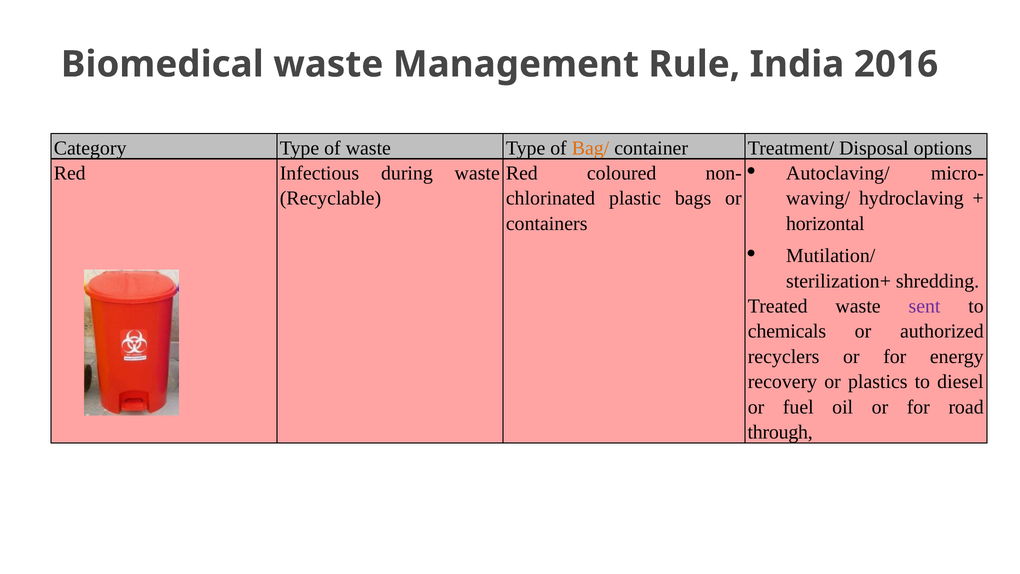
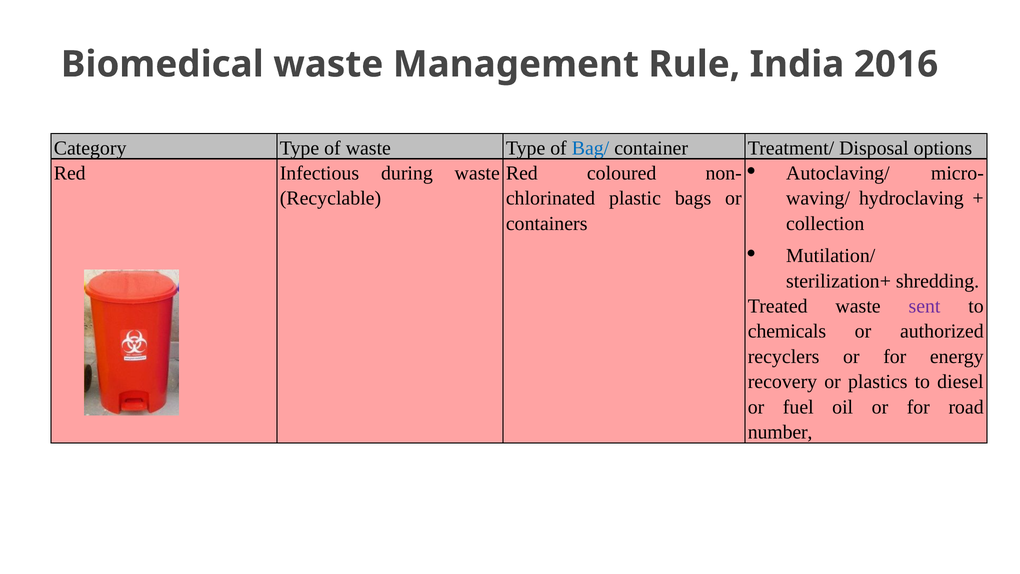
Bag/ colour: orange -> blue
horizontal: horizontal -> collection
through: through -> number
